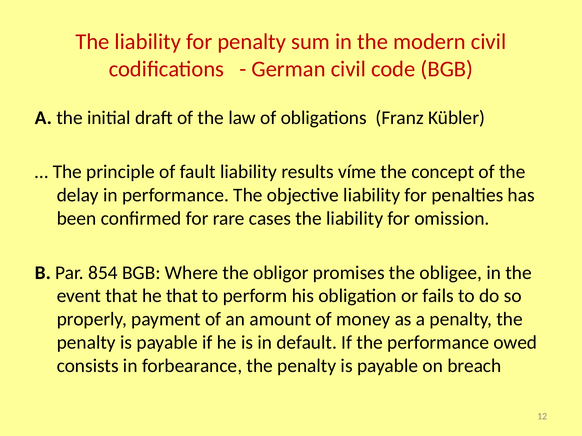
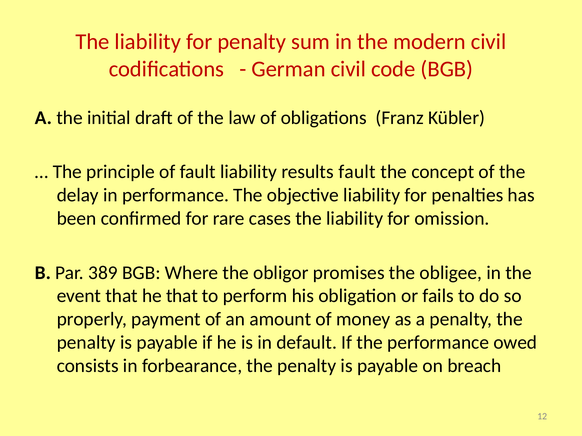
results víme: víme -> fault
854: 854 -> 389
